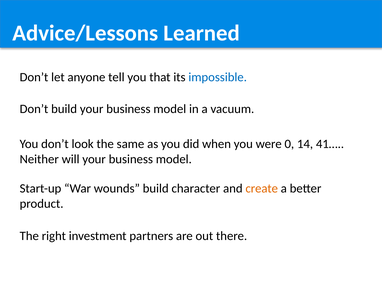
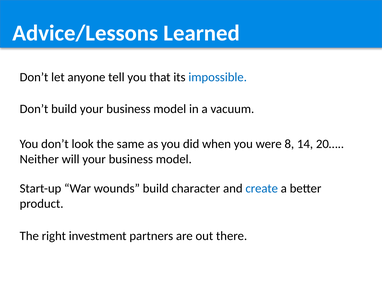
0: 0 -> 8
41…: 41… -> 20…
create colour: orange -> blue
